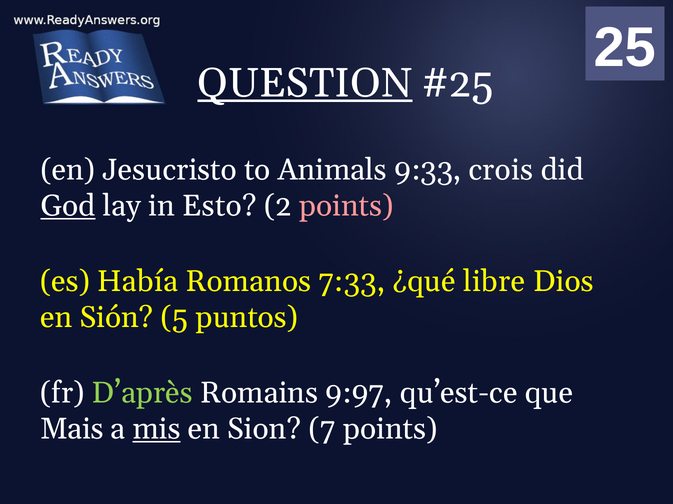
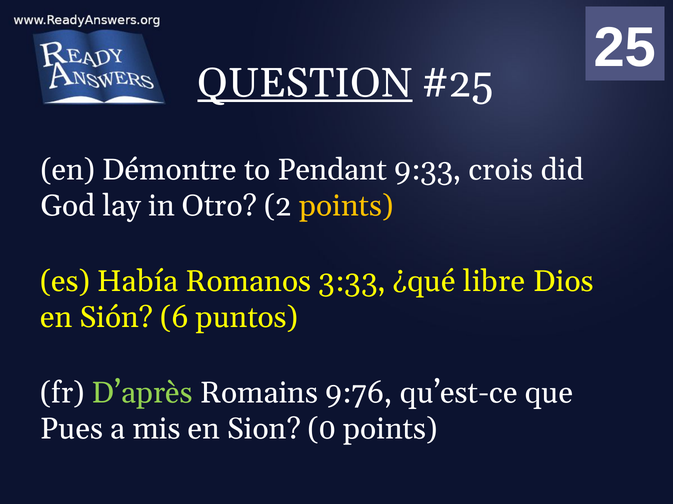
Jesucristo: Jesucristo -> Démontre
Animals: Animals -> Pendant
God underline: present -> none
Esto: Esto -> Otro
points at (346, 206) colour: pink -> yellow
7:33: 7:33 -> 3:33
5: 5 -> 6
9:97: 9:97 -> 9:76
Mais: Mais -> Pues
mis underline: present -> none
7: 7 -> 0
